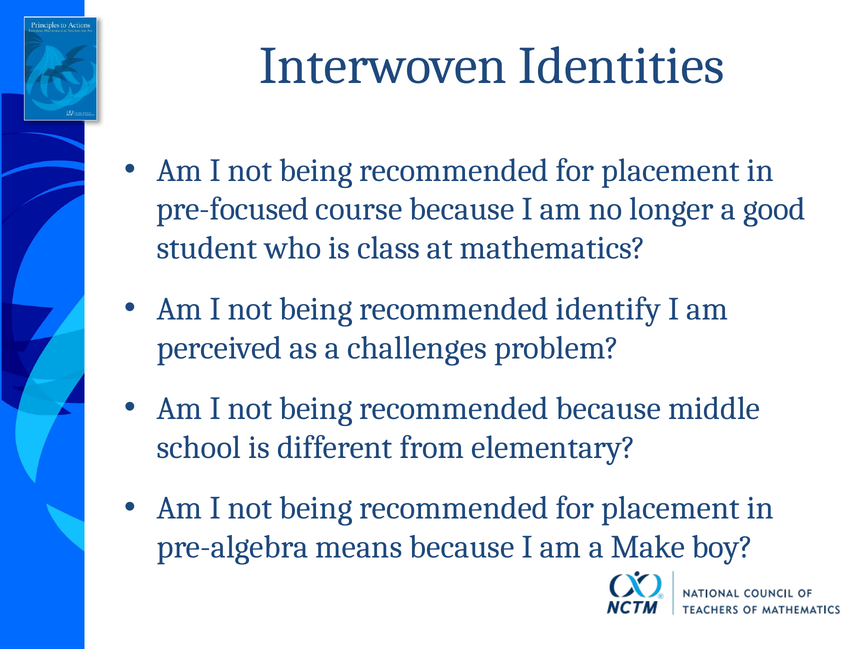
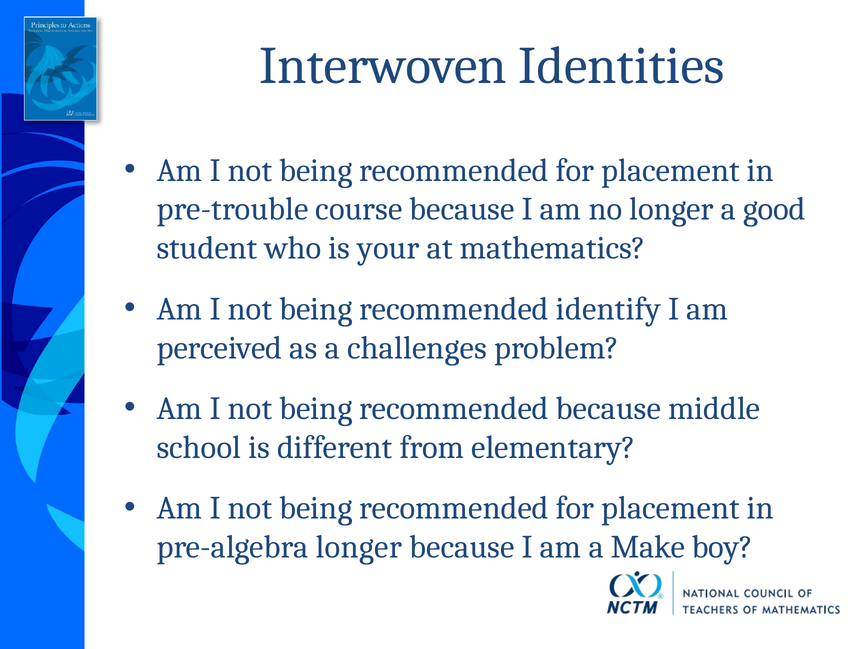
pre-focused: pre-focused -> pre-trouble
class: class -> your
pre-algebra means: means -> longer
